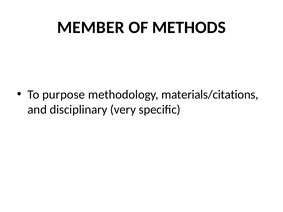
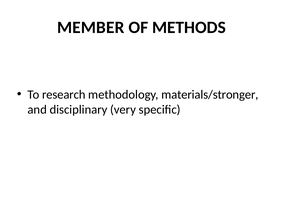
purpose: purpose -> research
materials/citations: materials/citations -> materials/stronger
